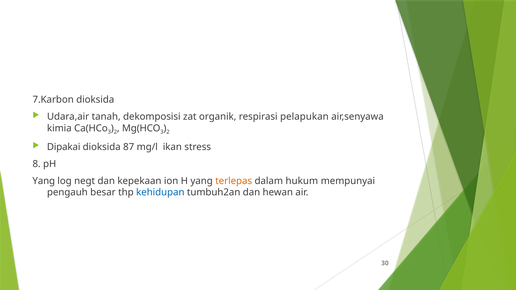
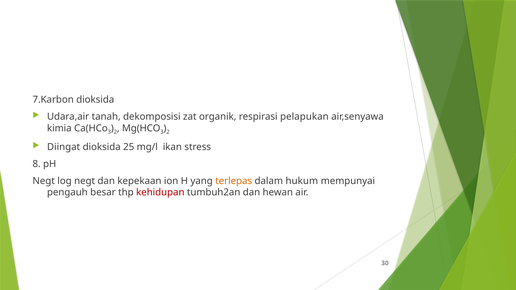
Dipakai: Dipakai -> Diingat
87: 87 -> 25
Yang at (44, 181): Yang -> Negt
kehidupan colour: blue -> red
